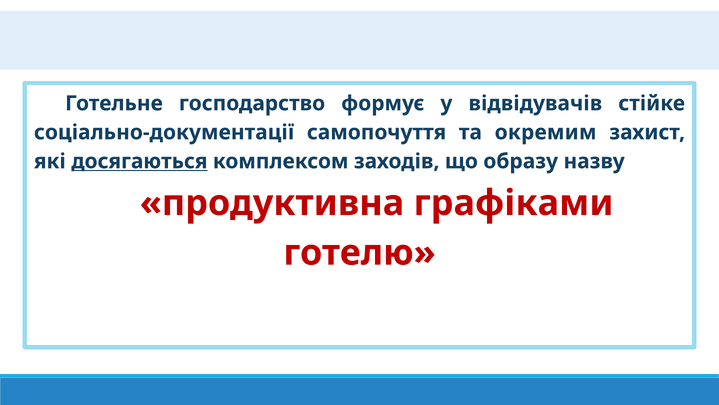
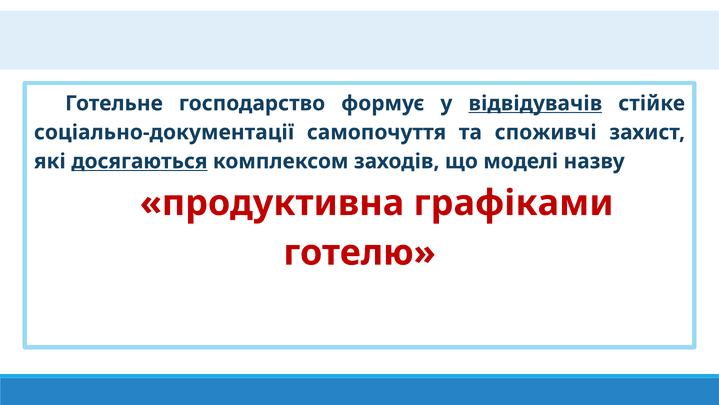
відвідувачів underline: none -> present
окремим: окремим -> споживчі
образу: образу -> моделі
